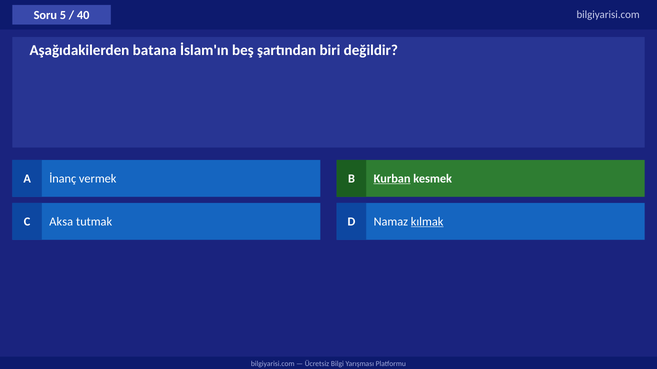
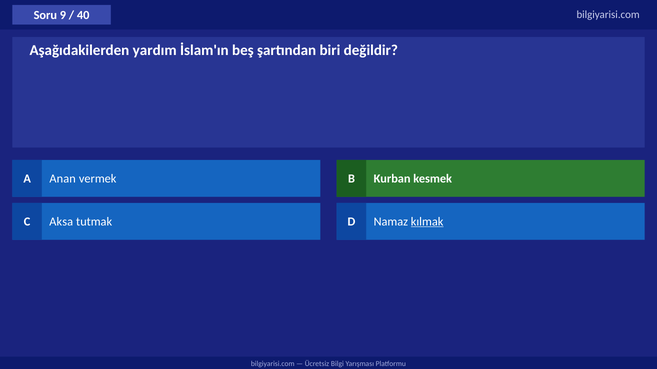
5: 5 -> 9
batana: batana -> yardım
İnanç: İnanç -> Anan
Kurban underline: present -> none
